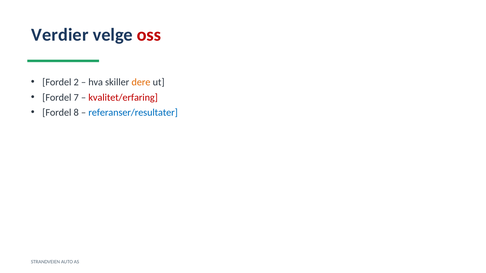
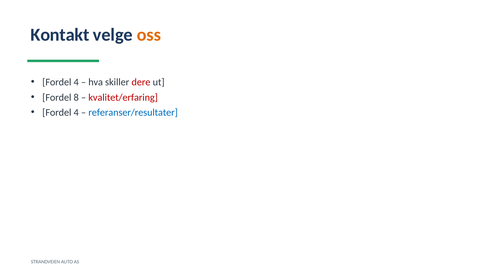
Verdier: Verdier -> Kontakt
oss colour: red -> orange
2 at (76, 82): 2 -> 4
dere colour: orange -> red
7: 7 -> 8
8 at (76, 113): 8 -> 4
